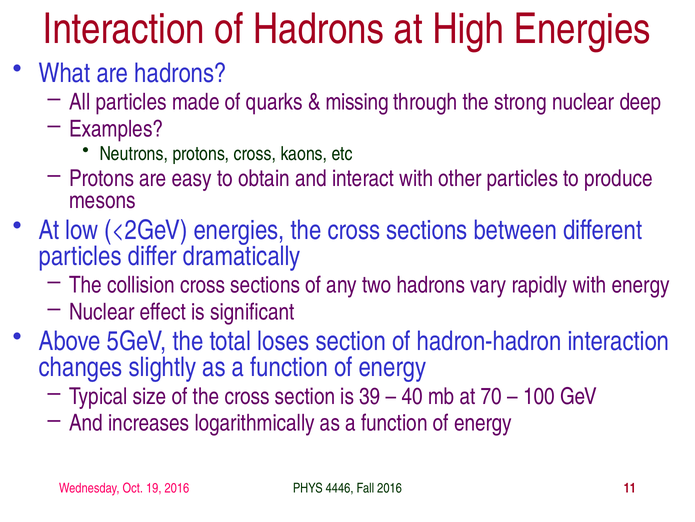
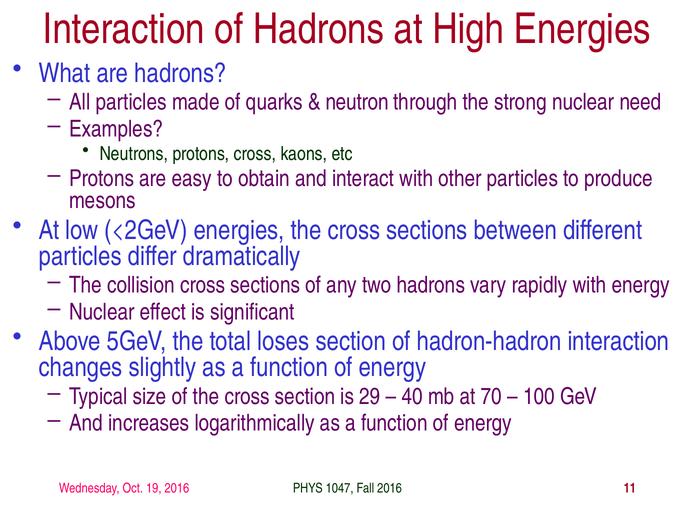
missing: missing -> neutron
deep: deep -> need
39: 39 -> 29
4446: 4446 -> 1047
